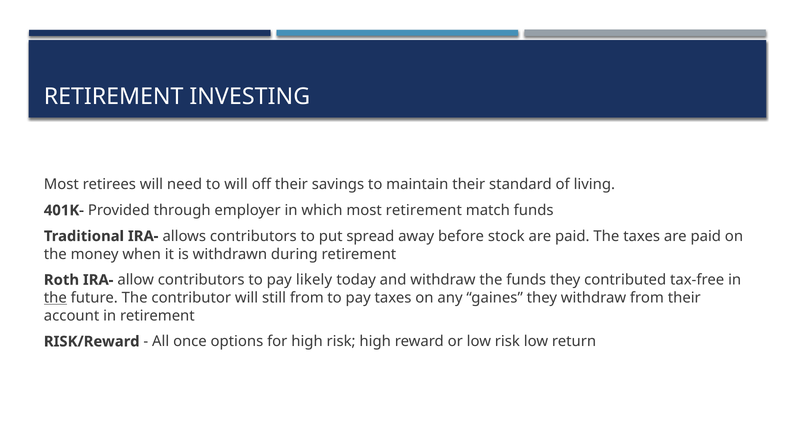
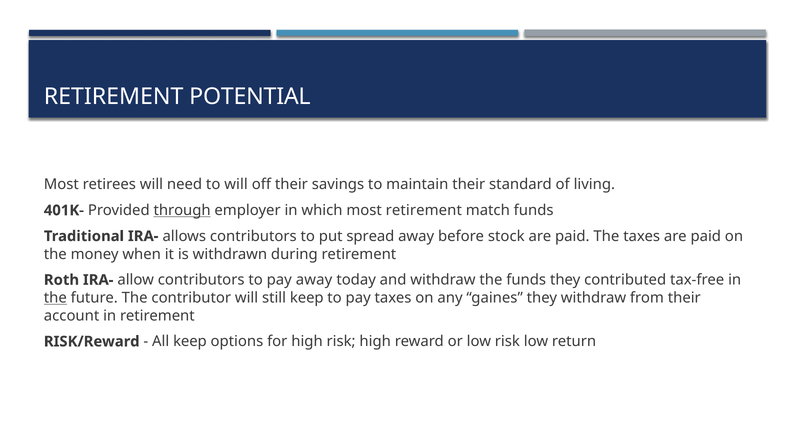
INVESTING: INVESTING -> POTENTIAL
through underline: none -> present
pay likely: likely -> away
still from: from -> keep
All once: once -> keep
